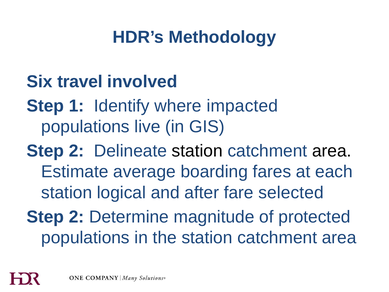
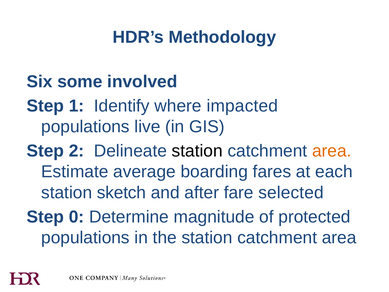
travel: travel -> some
area at (332, 151) colour: black -> orange
logical: logical -> sketch
2 at (77, 217): 2 -> 0
